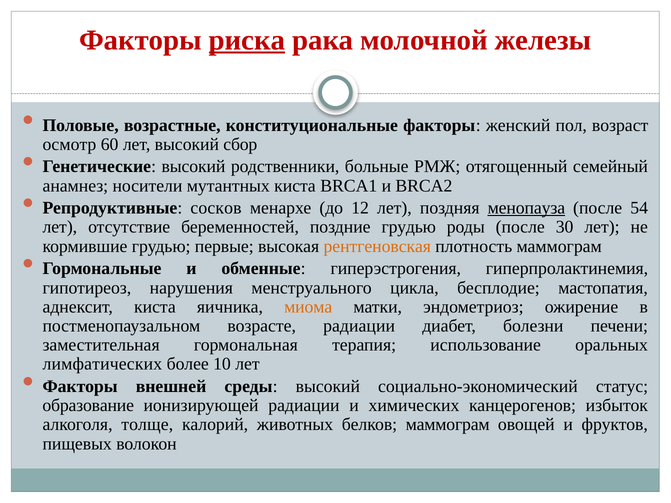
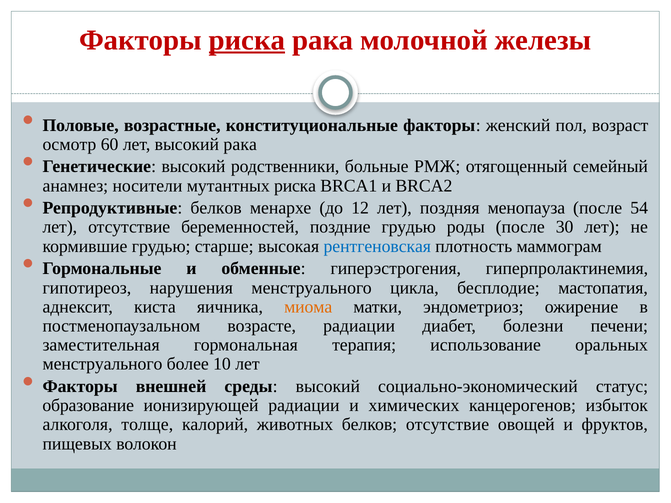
высокий сбор: сбор -> рака
мутантных киста: киста -> риска
Репродуктивные сосков: сосков -> белков
менопауза underline: present -> none
первые: первые -> старше
рентгеновская colour: orange -> blue
лимфатических at (102, 364): лимфатических -> менструального
белков маммограм: маммограм -> отсутствие
